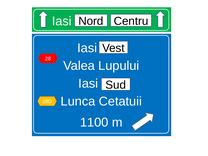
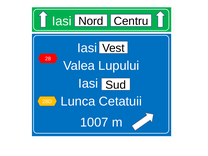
1100: 1100 -> 1007
